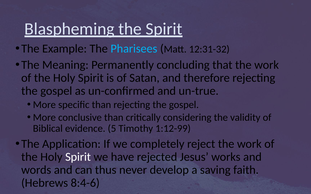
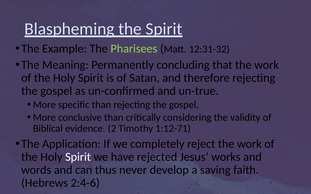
Pharisees colour: light blue -> light green
5: 5 -> 2
1:12-99: 1:12-99 -> 1:12-71
8:4-6: 8:4-6 -> 2:4-6
